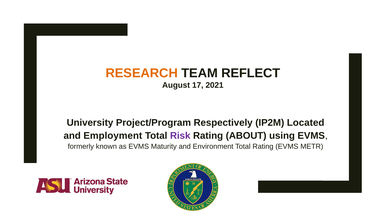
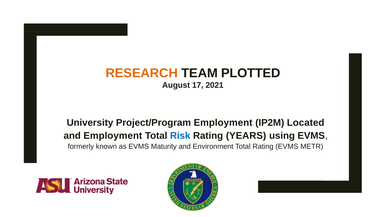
REFLECT: REFLECT -> PLOTTED
Project/Program Respectively: Respectively -> Employment
Risk colour: purple -> blue
ABOUT: ABOUT -> YEARS
